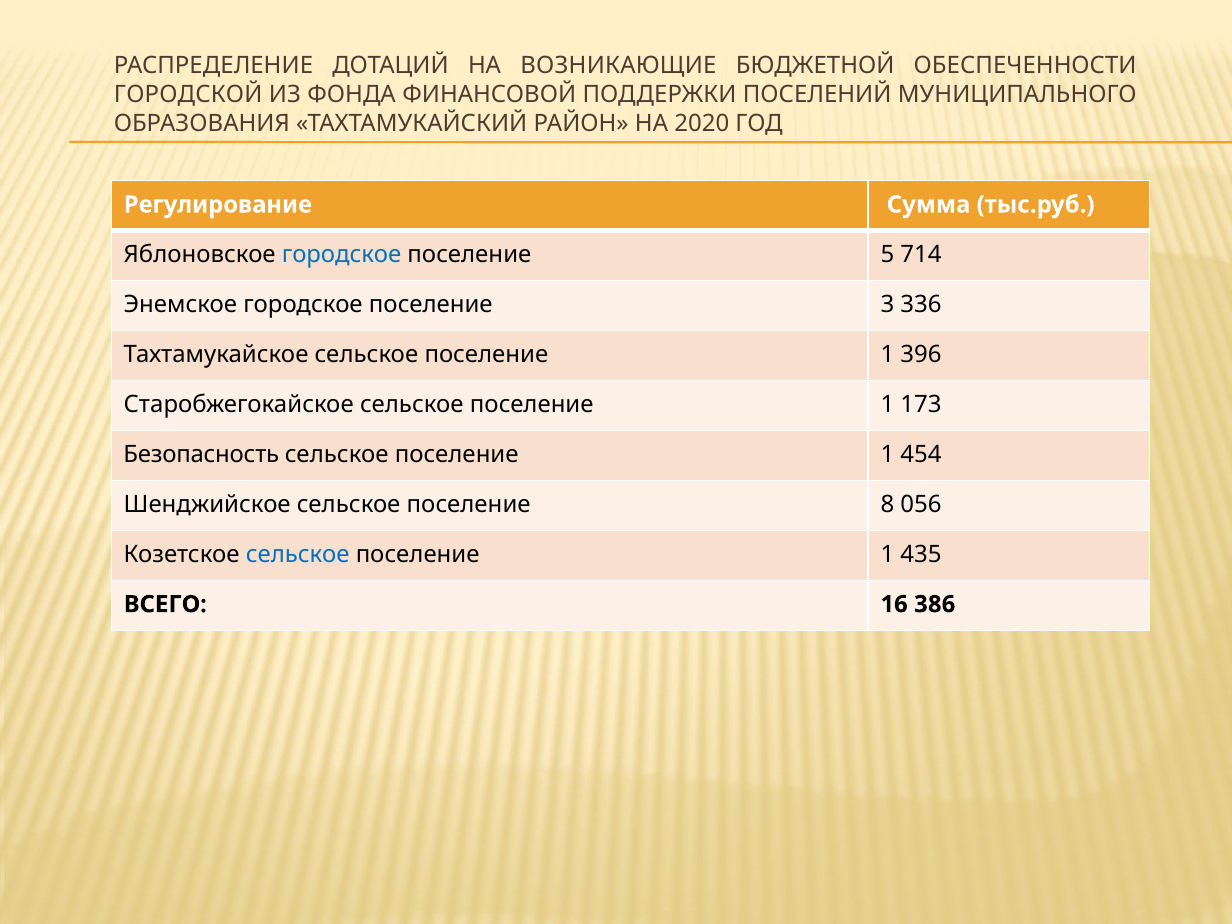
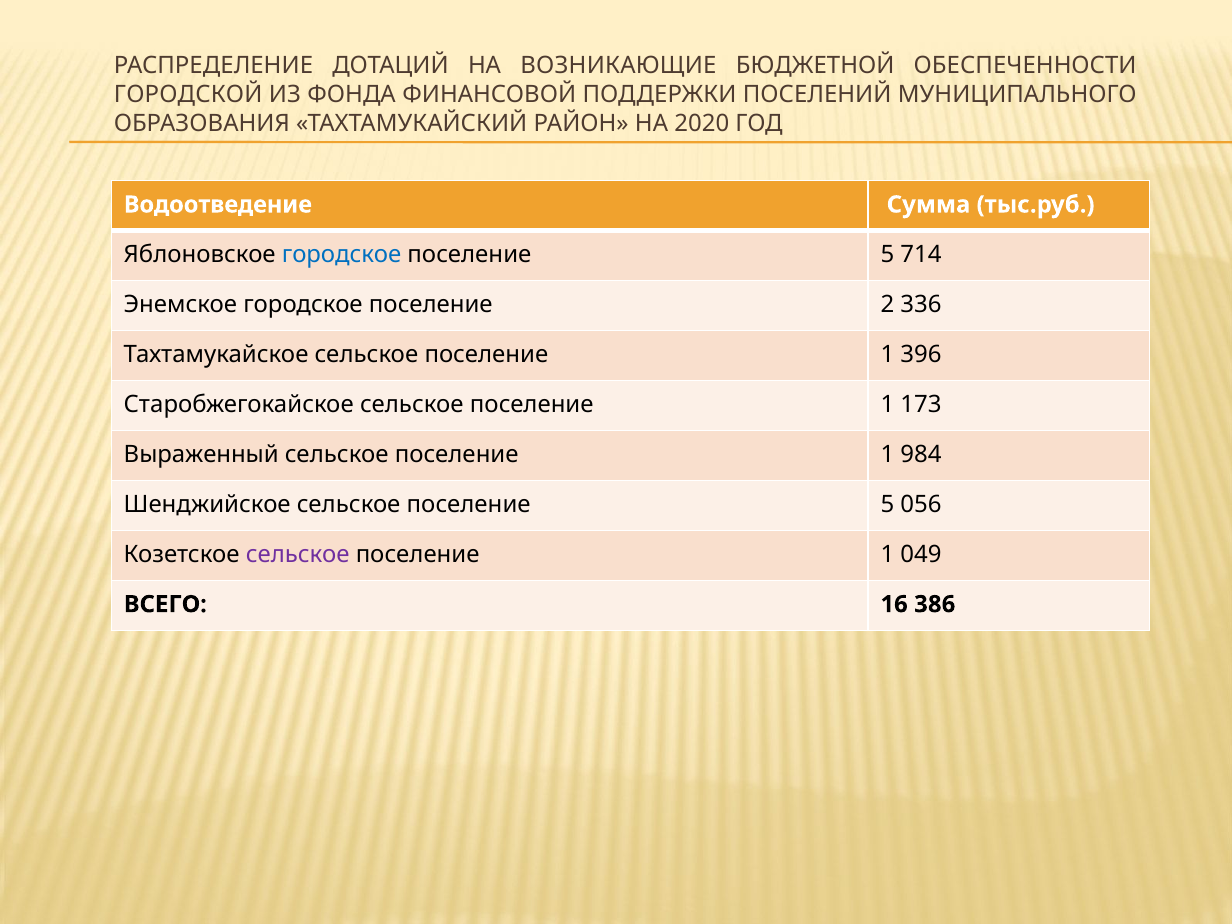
Регулирование: Регулирование -> Водоотведение
3: 3 -> 2
Безопасность: Безопасность -> Выраженный
454: 454 -> 984
сельское поселение 8: 8 -> 5
сельское at (298, 554) colour: blue -> purple
435: 435 -> 049
